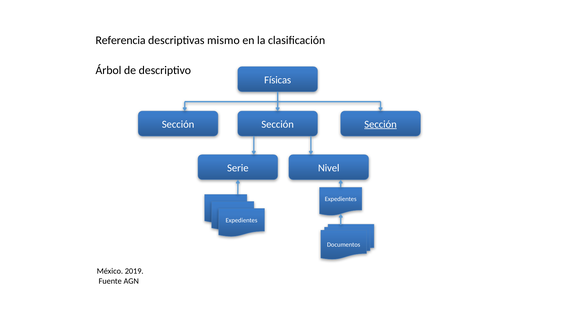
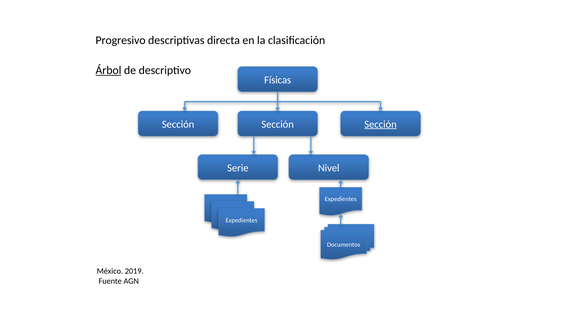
Referencia: Referencia -> Progresivo
mismo: mismo -> directa
Árbol underline: none -> present
